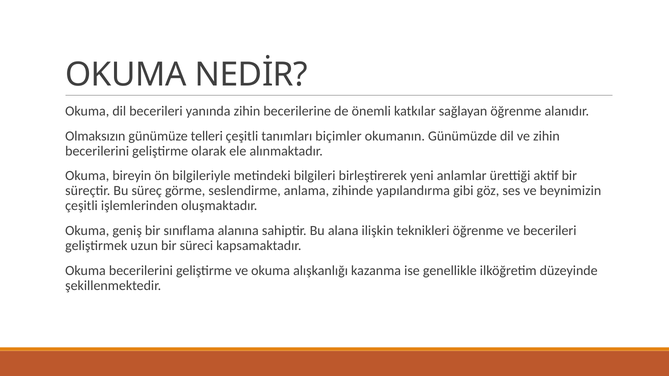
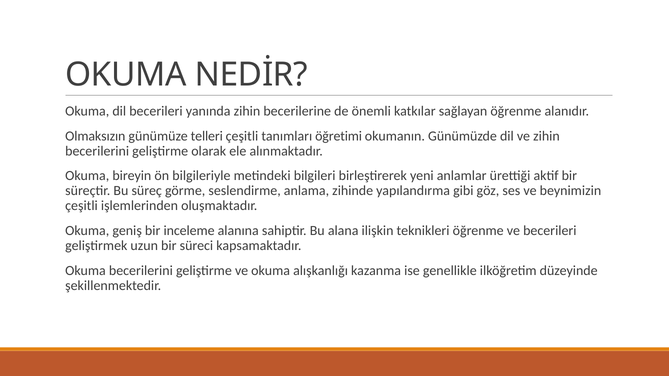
biçimler: biçimler -> öğretimi
sınıflama: sınıflama -> inceleme
